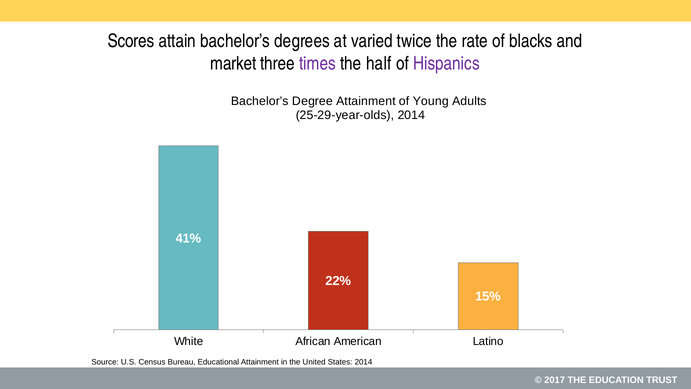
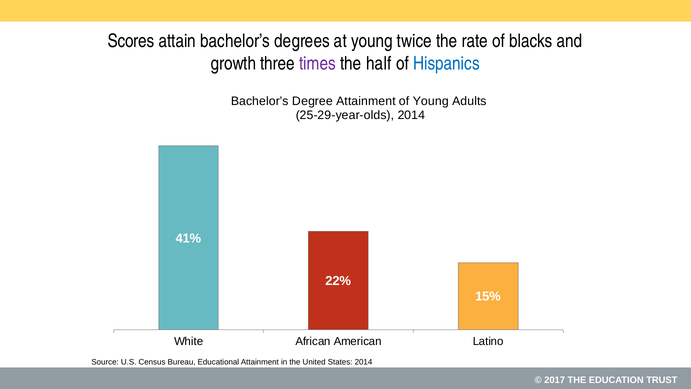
at varied: varied -> young
market: market -> growth
Hispanics colour: purple -> blue
